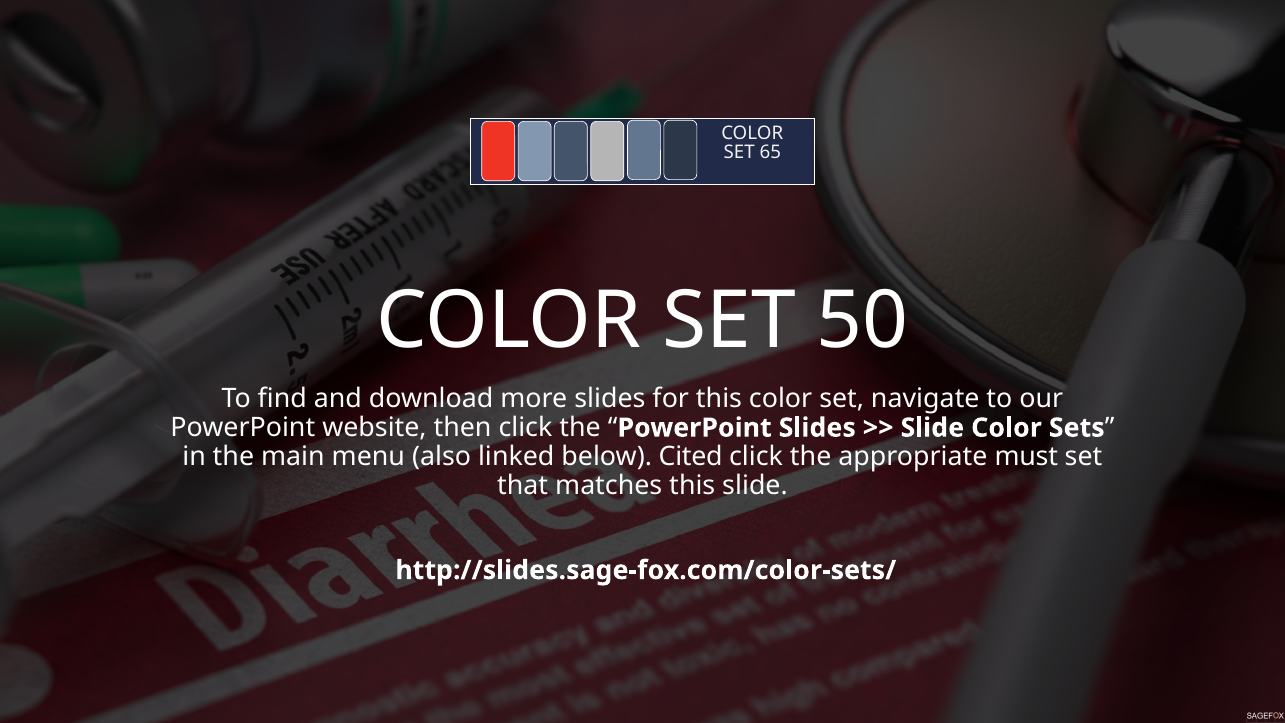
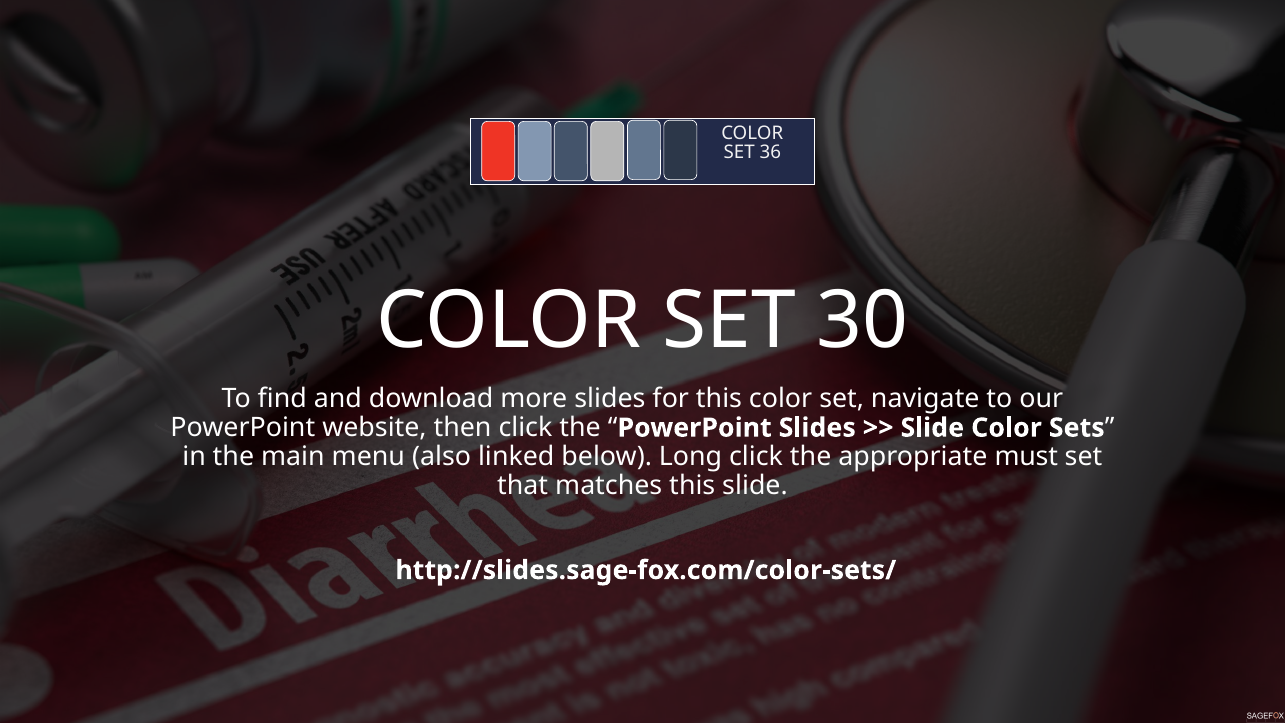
65: 65 -> 36
50: 50 -> 30
Cited: Cited -> Long
